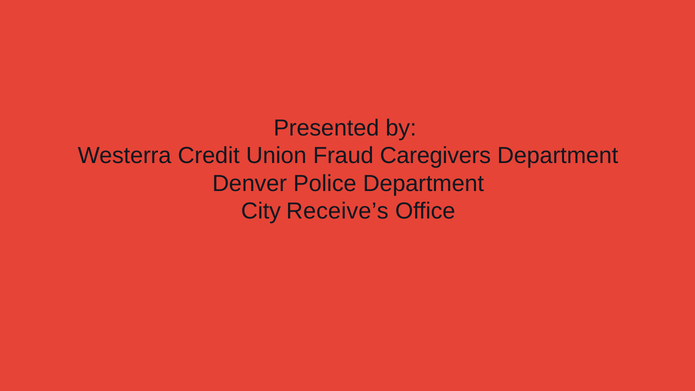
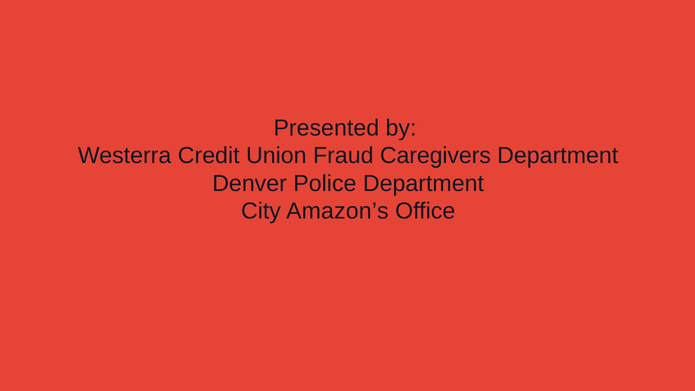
Receive’s: Receive’s -> Amazon’s
